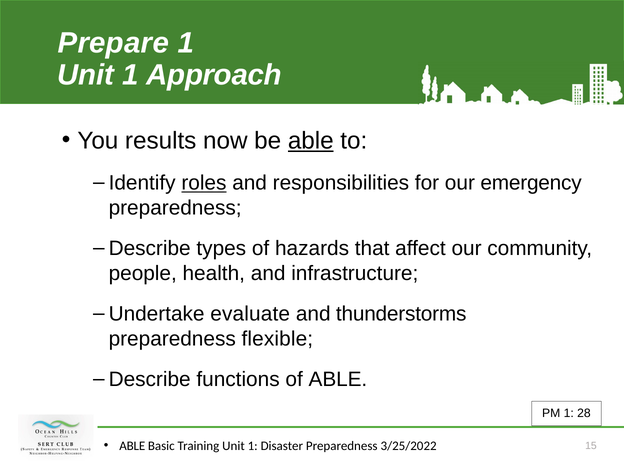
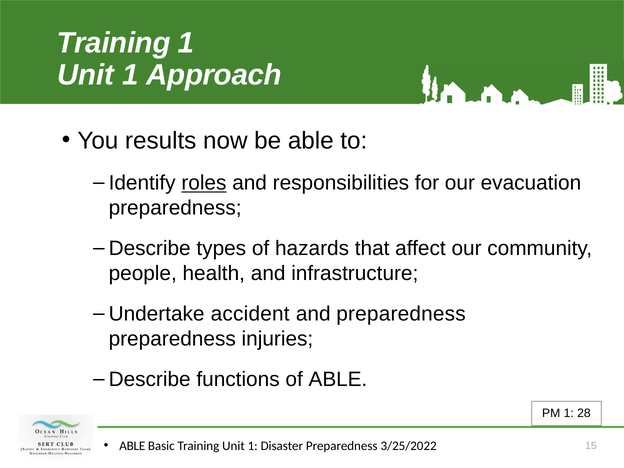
Prepare at (113, 43): Prepare -> Training
able at (311, 141) underline: present -> none
emergency: emergency -> evacuation
evaluate: evaluate -> accident
and thunderstorms: thunderstorms -> preparedness
flexible: flexible -> injuries
